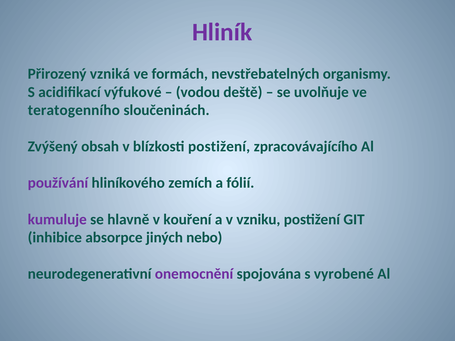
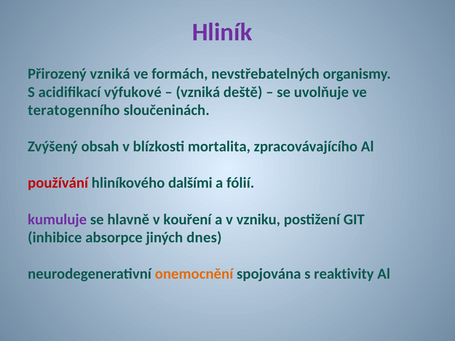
vodou at (198, 92): vodou -> vzniká
blízkosti postižení: postižení -> mortalita
používání colour: purple -> red
zemích: zemích -> dalšími
nebo: nebo -> dnes
onemocnění colour: purple -> orange
vyrobené: vyrobené -> reaktivity
